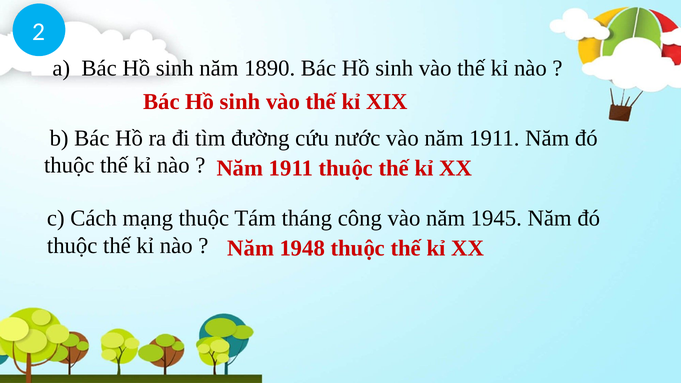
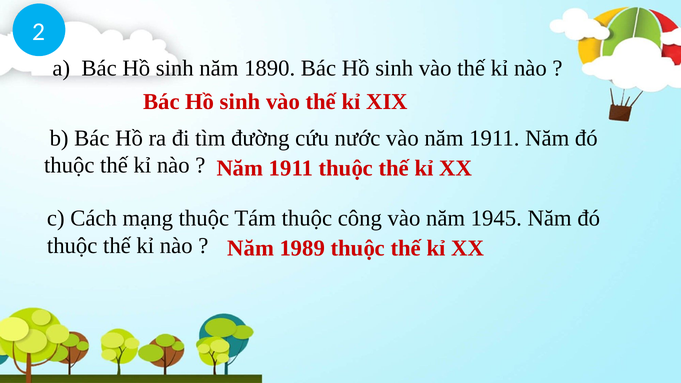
Tám tháng: tháng -> thuộc
1948: 1948 -> 1989
